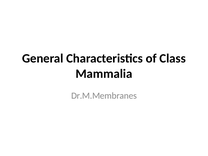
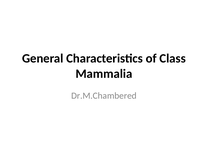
Dr.M.Membranes: Dr.M.Membranes -> Dr.M.Chambered
